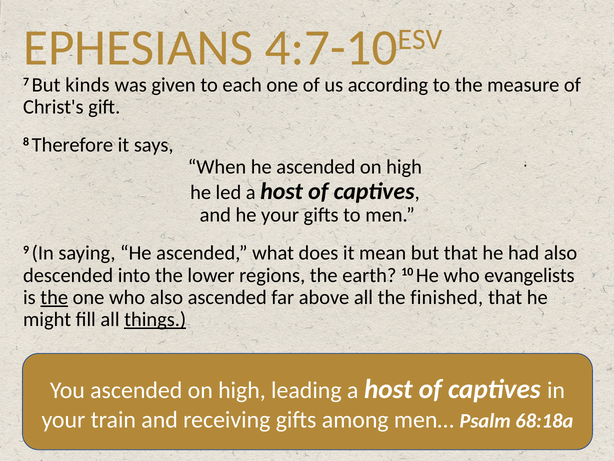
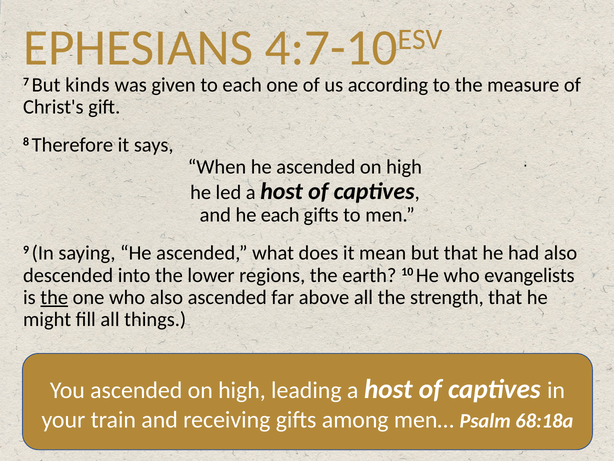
he your: your -> each
finished: finished -> strength
things underline: present -> none
